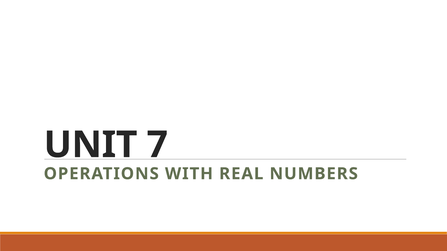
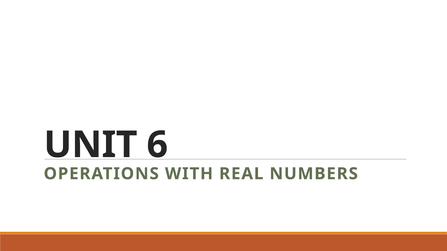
7: 7 -> 6
